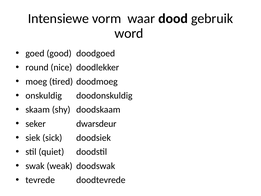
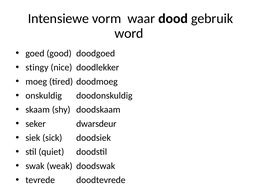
round: round -> stingy
